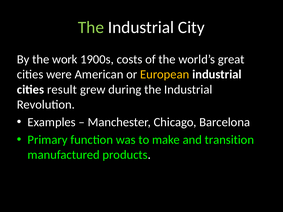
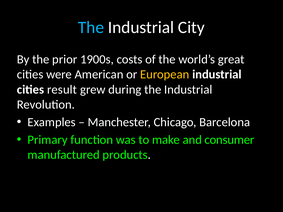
The at (91, 27) colour: light green -> light blue
work: work -> prior
transition: transition -> consumer
